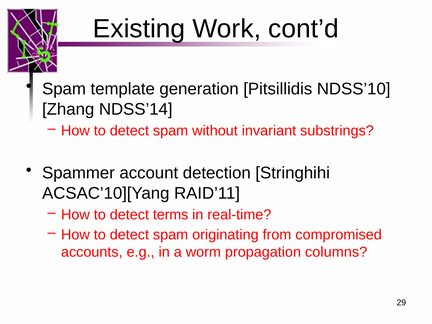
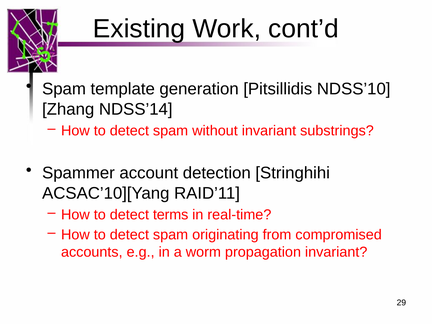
propagation columns: columns -> invariant
